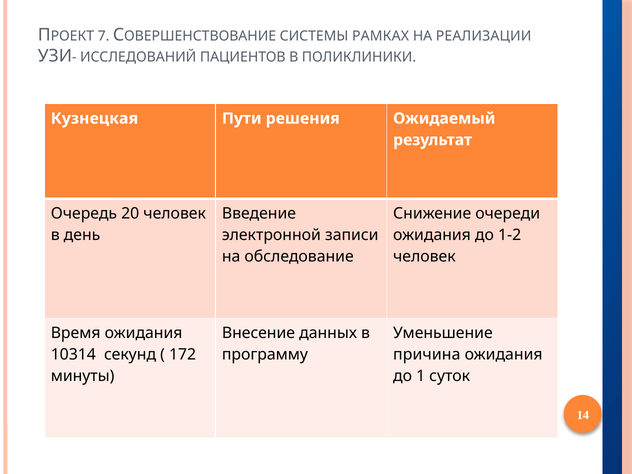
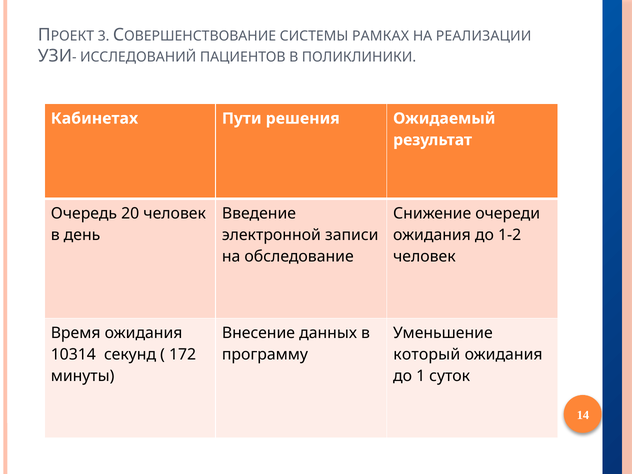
7: 7 -> 3
Кузнецкая: Кузнецкая -> Кабинетах
причина: причина -> который
